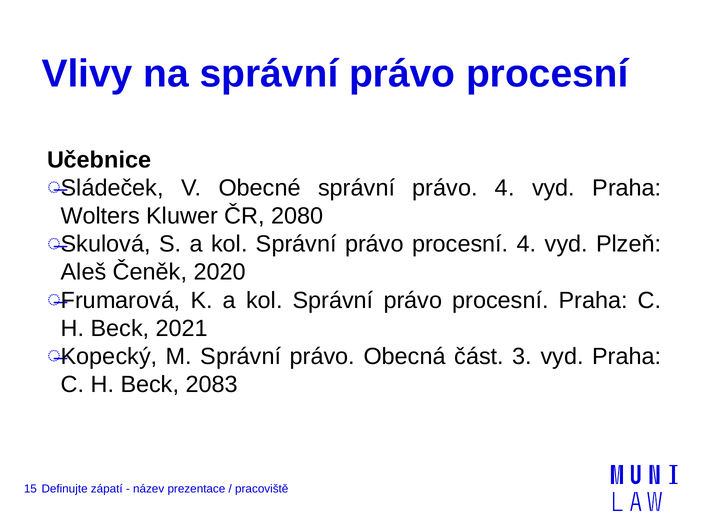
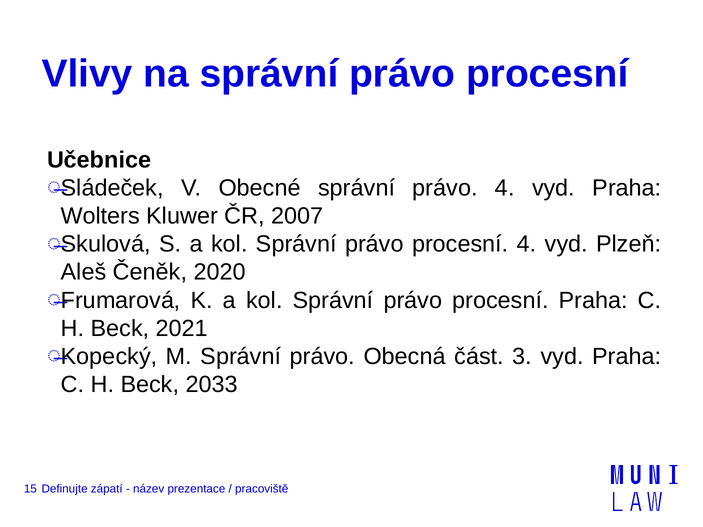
2080: 2080 -> 2007
2083: 2083 -> 2033
